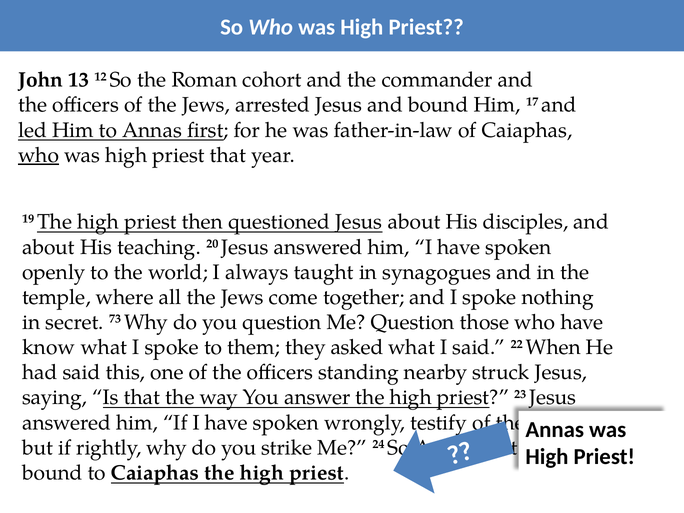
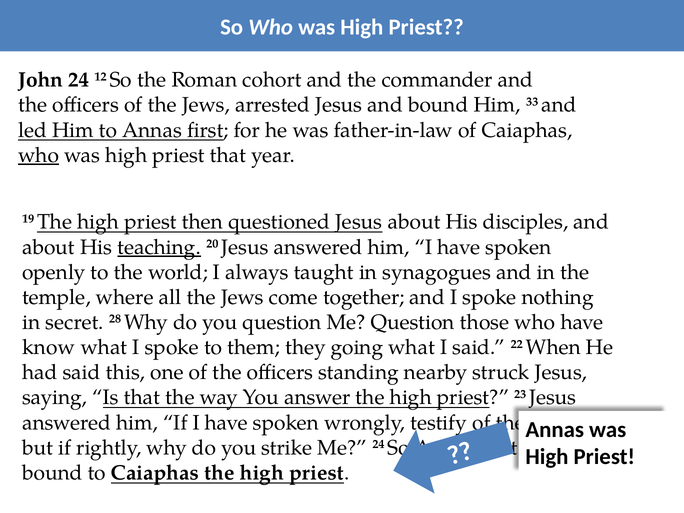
John 13: 13 -> 24
17: 17 -> 33
teaching underline: none -> present
73: 73 -> 28
asked: asked -> going
